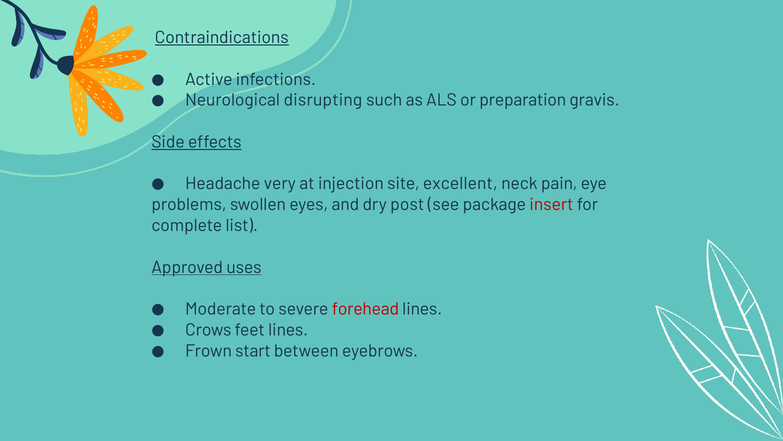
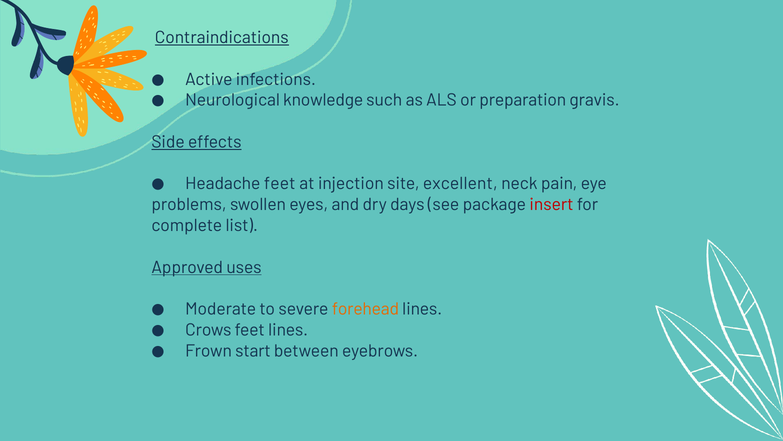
disrupting: disrupting -> knowledge
Headache very: very -> feet
post: post -> days
forehead colour: red -> orange
